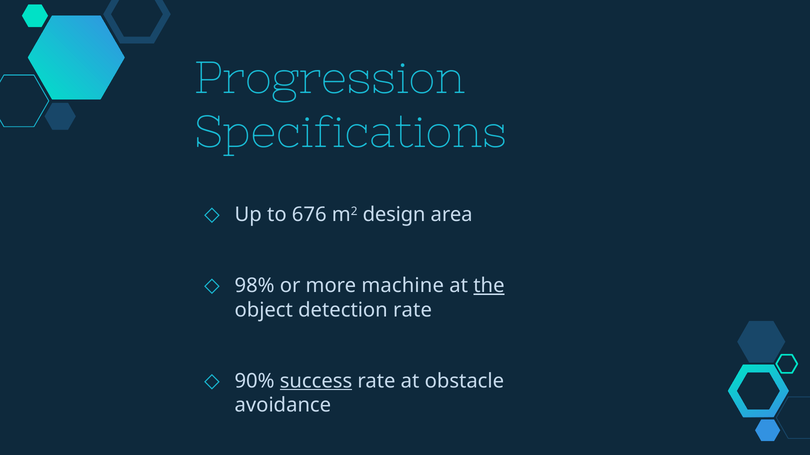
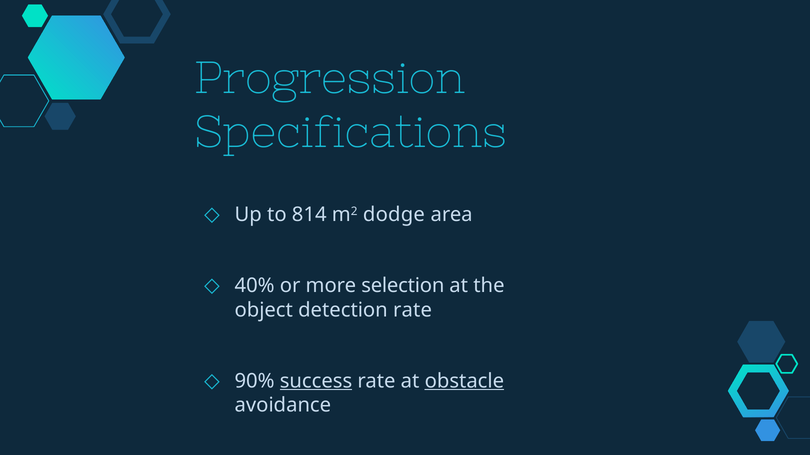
676: 676 -> 814
design: design -> dodge
98%: 98% -> 40%
machine: machine -> selection
the underline: present -> none
obstacle underline: none -> present
